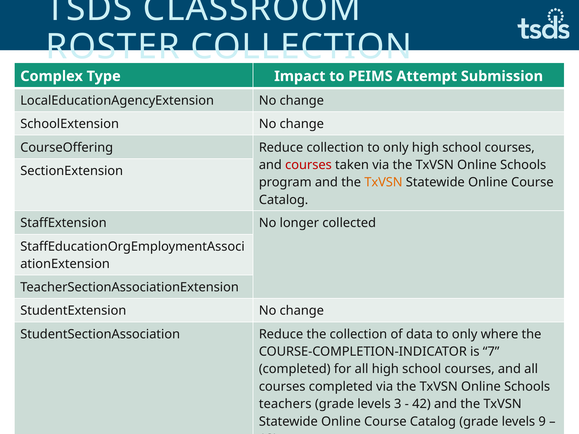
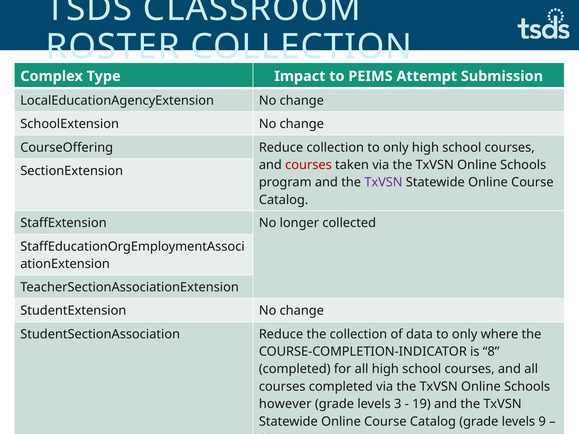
TxVSN at (383, 182) colour: orange -> purple
7: 7 -> 8
teachers: teachers -> however
42: 42 -> 19
